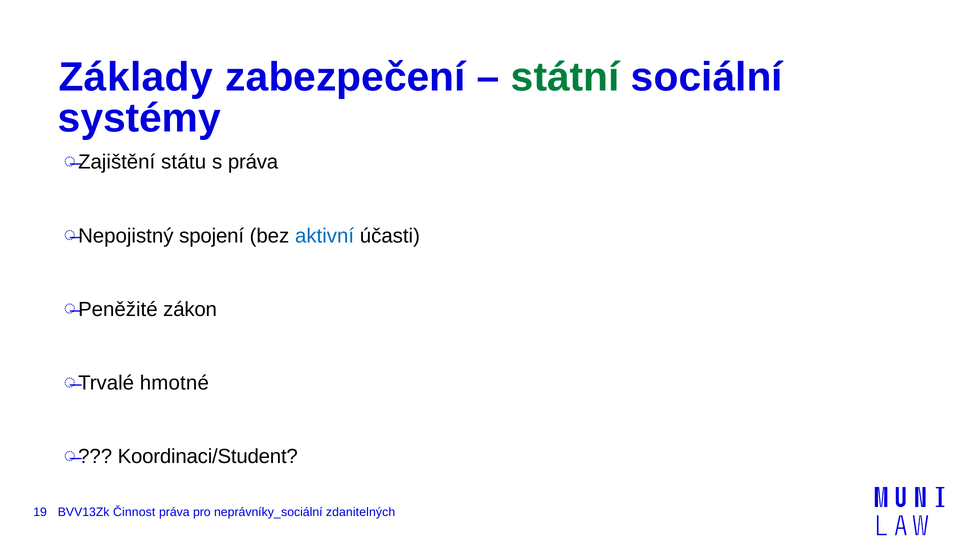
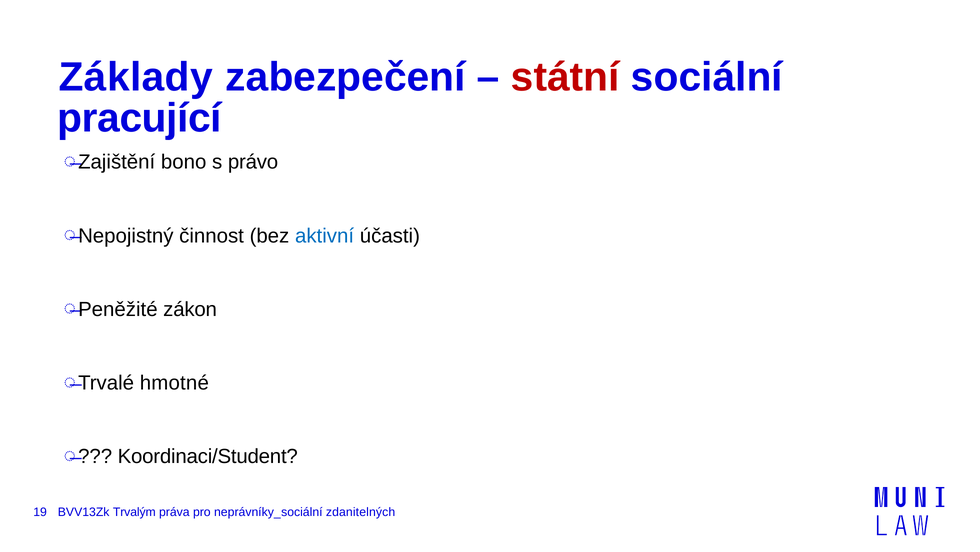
státní colour: green -> red
systémy: systémy -> pracující
státu: státu -> bono
s práva: práva -> právo
spojení: spojení -> činnost
Činnost: Činnost -> Trvalým
